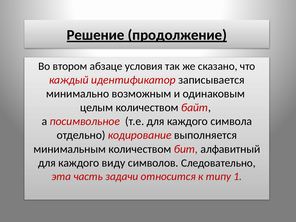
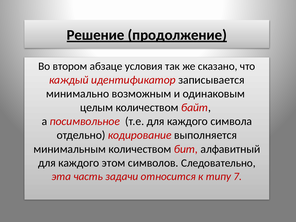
виду: виду -> этом
1: 1 -> 7
